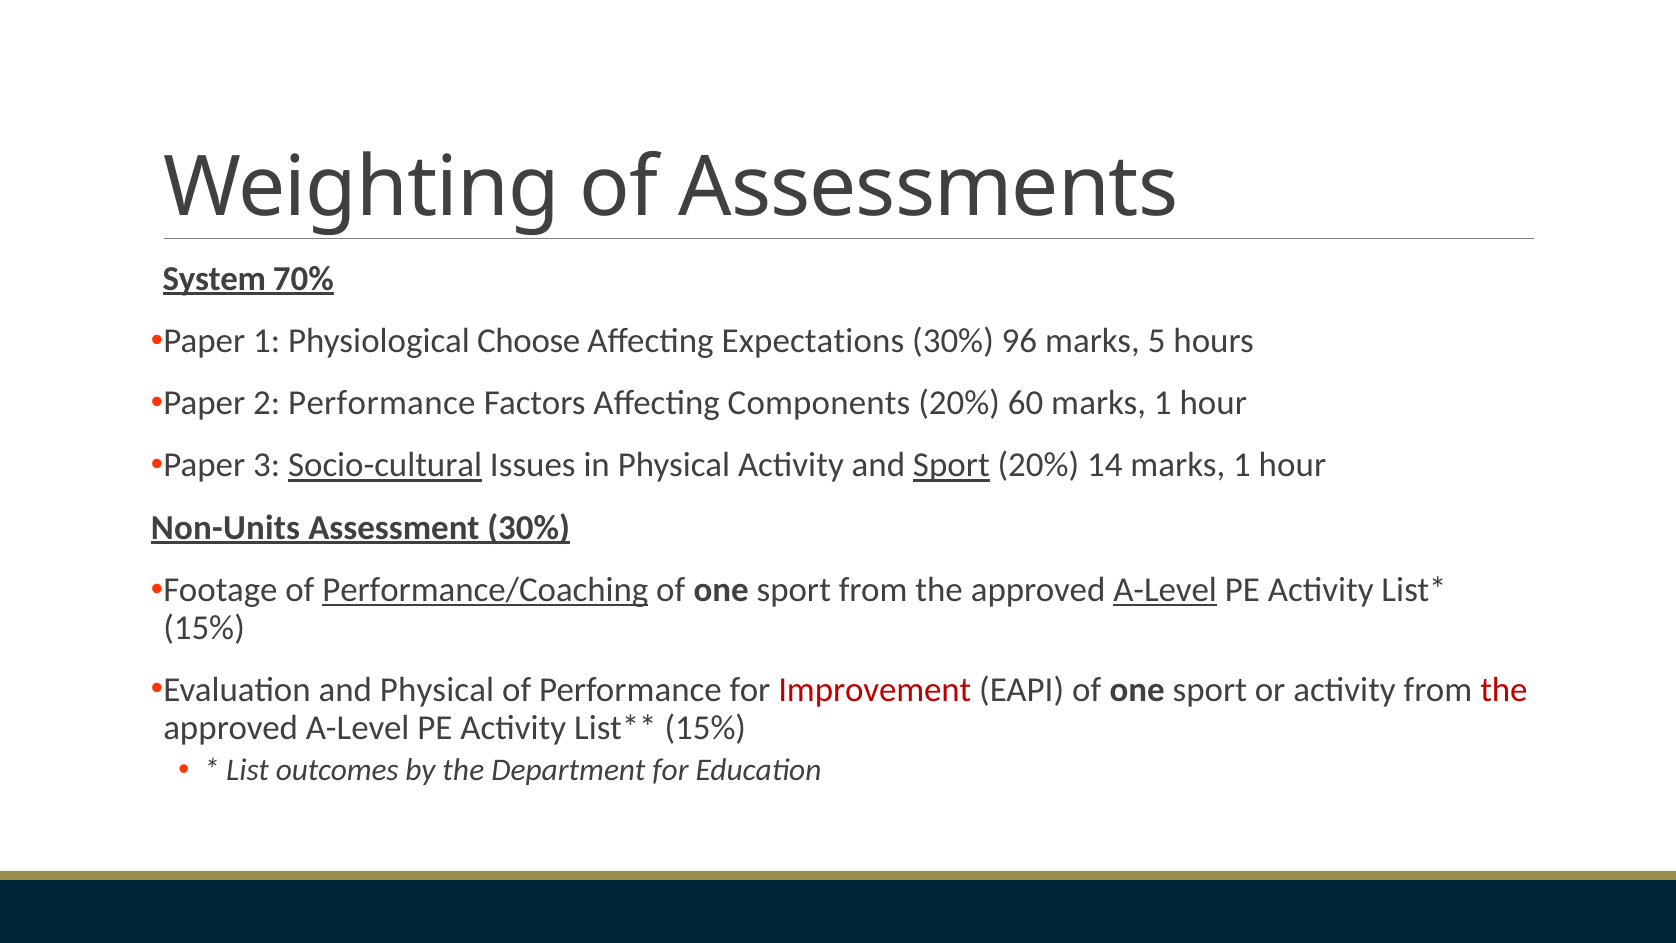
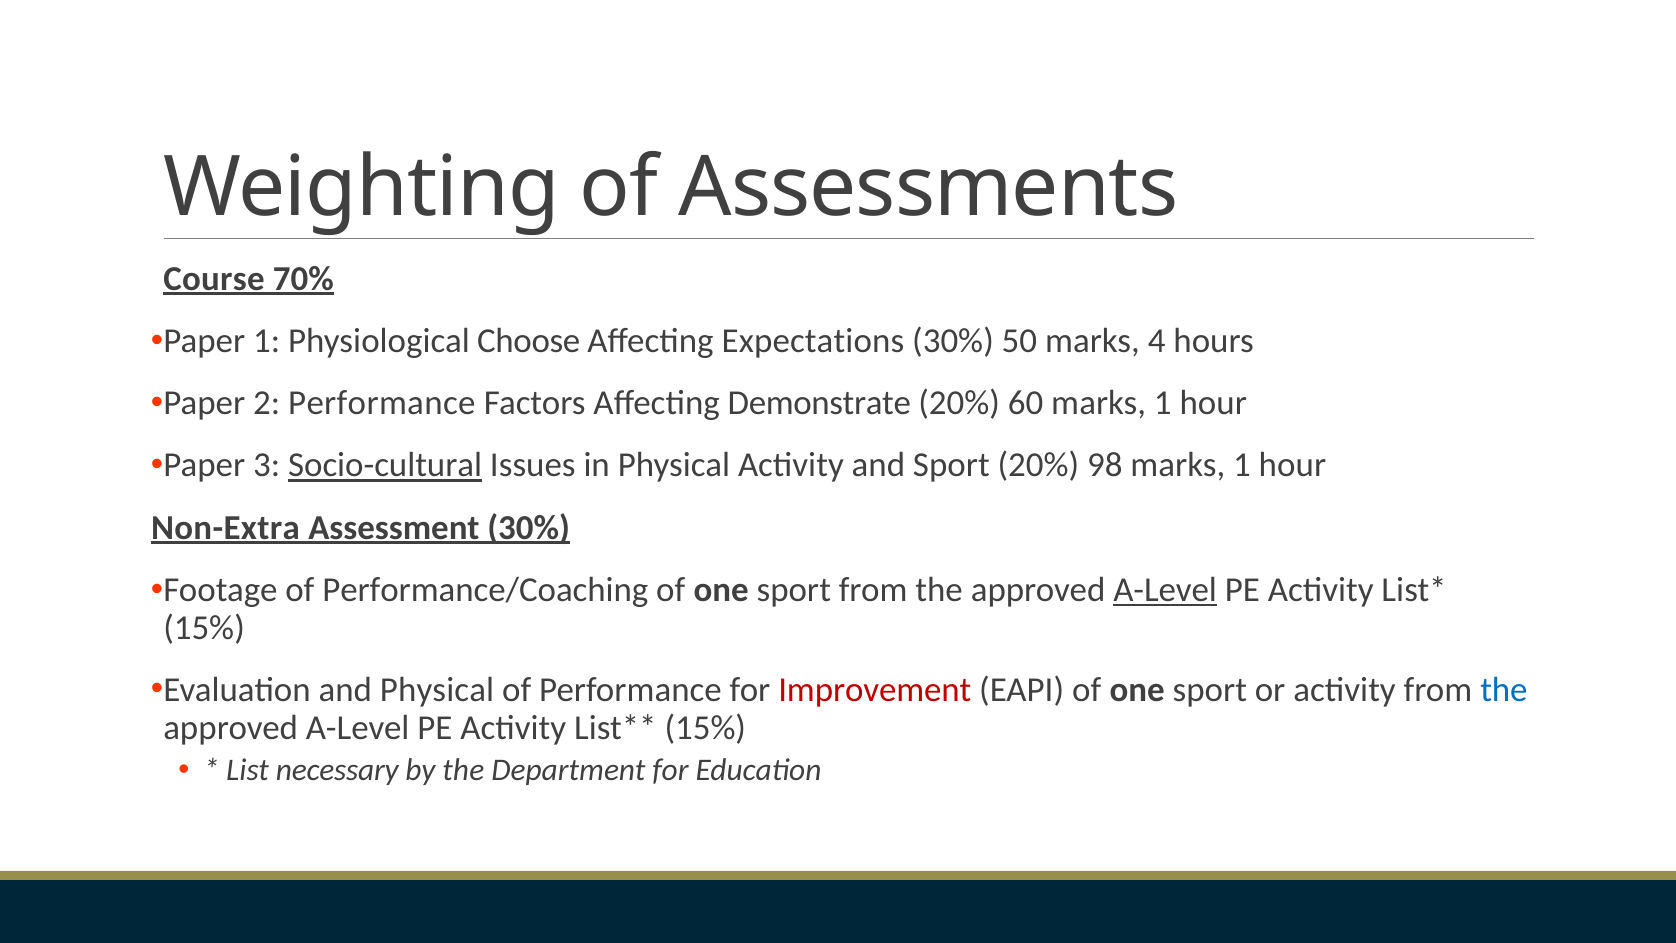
System: System -> Course
96: 96 -> 50
5: 5 -> 4
Components: Components -> Demonstrate
Sport at (951, 465) underline: present -> none
14: 14 -> 98
Non-Units: Non-Units -> Non-Extra
Performance/Coaching underline: present -> none
the at (1504, 690) colour: red -> blue
outcomes: outcomes -> necessary
